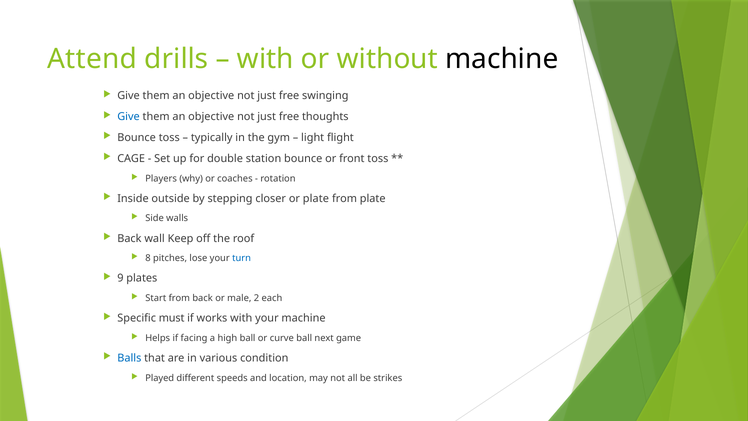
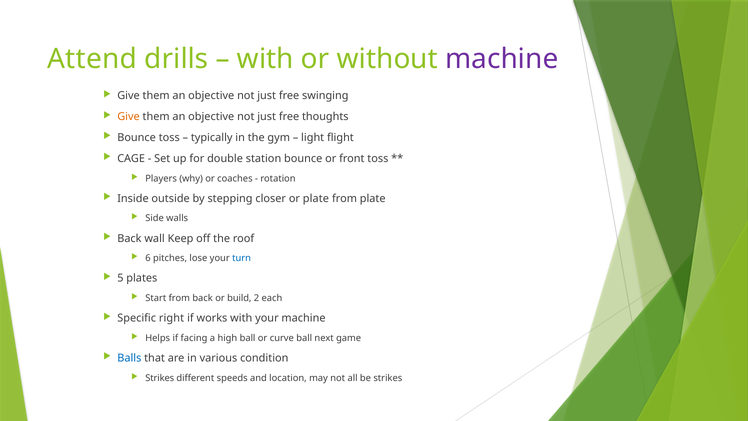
machine at (502, 59) colour: black -> purple
Give at (128, 117) colour: blue -> orange
8: 8 -> 6
9: 9 -> 5
male: male -> build
must: must -> right
Played at (160, 378): Played -> Strikes
